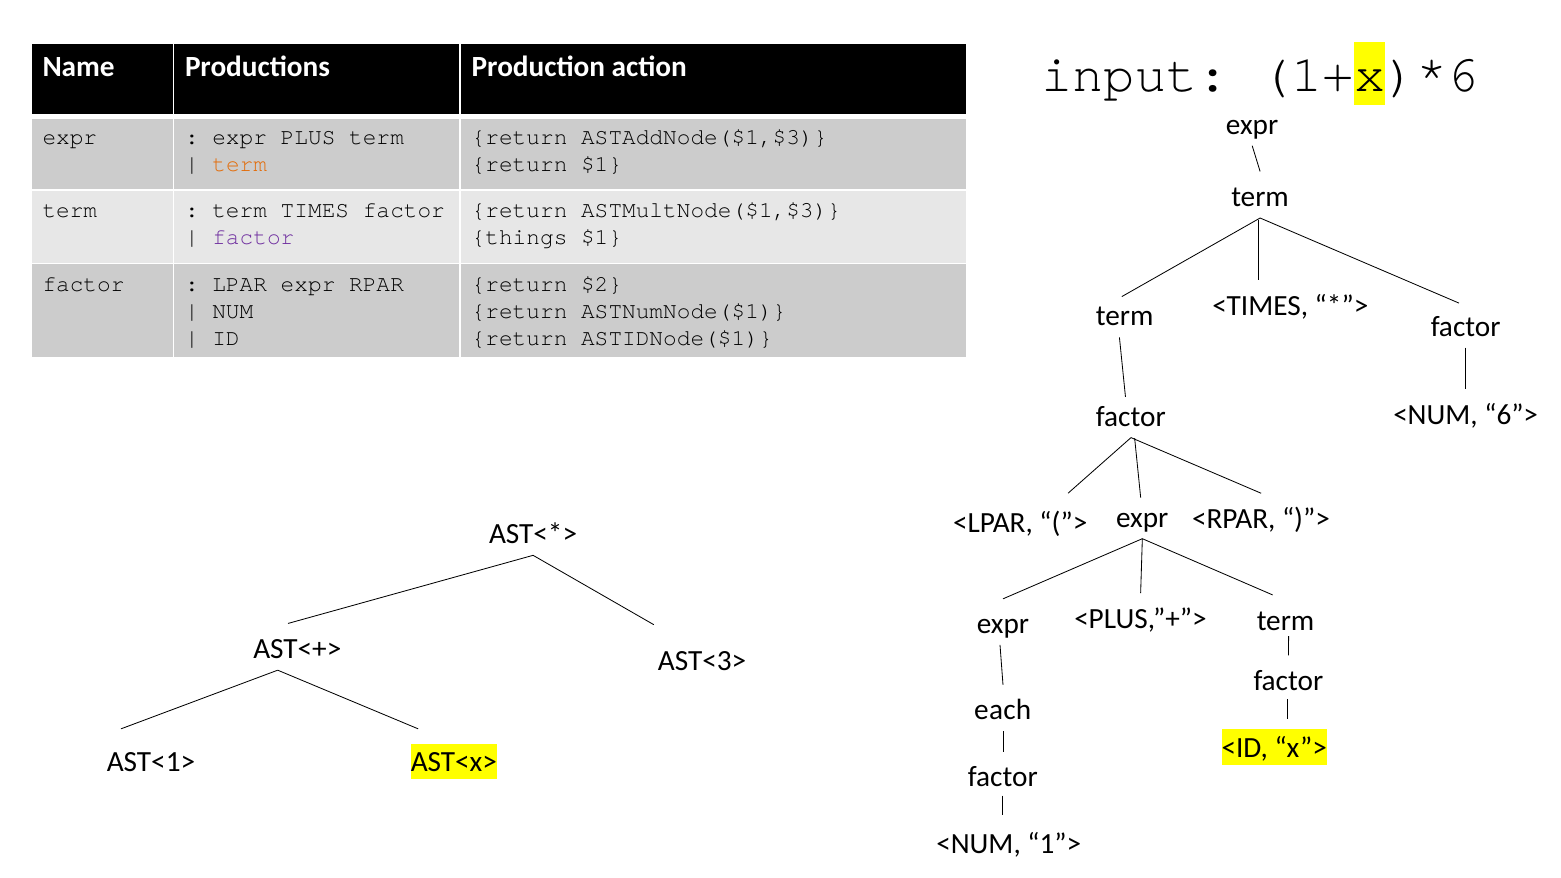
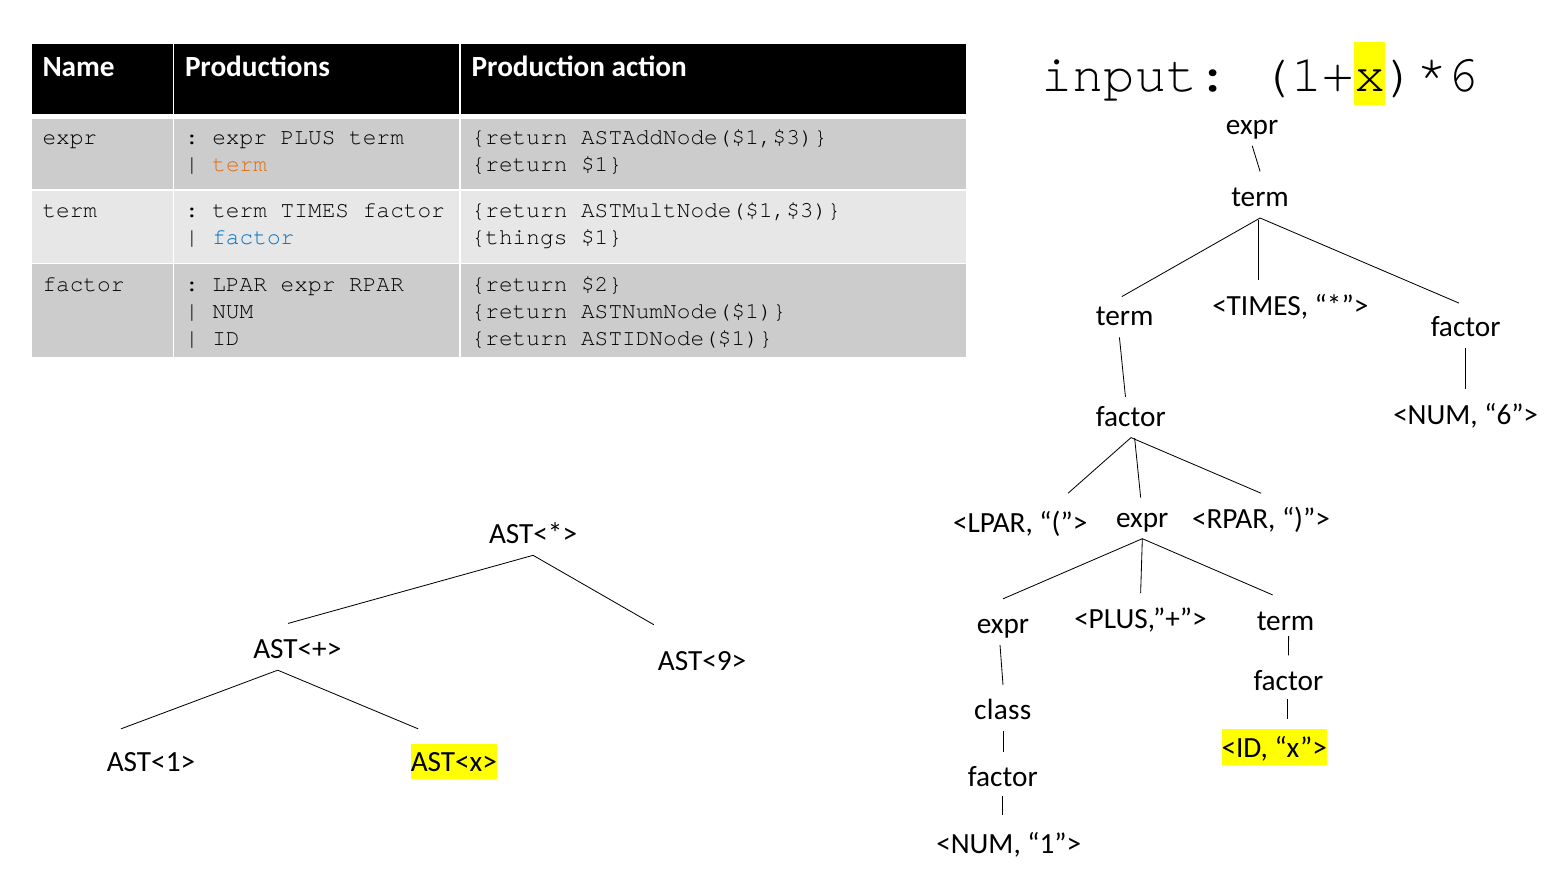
factor at (253, 237) colour: purple -> blue
AST<3>: AST<3> -> AST<9>
each: each -> class
